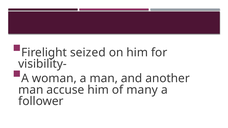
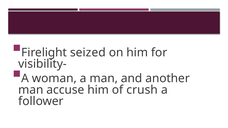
many: many -> crush
